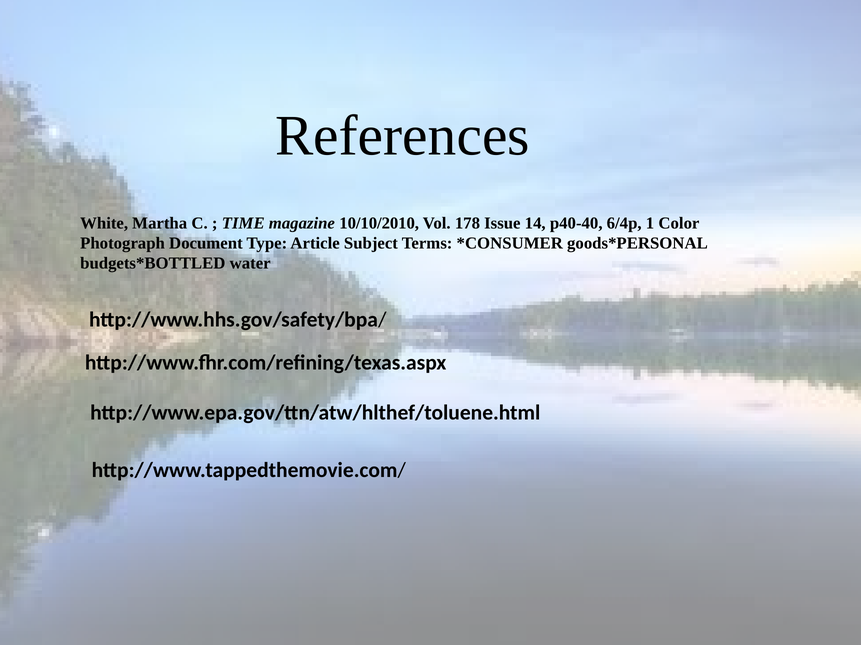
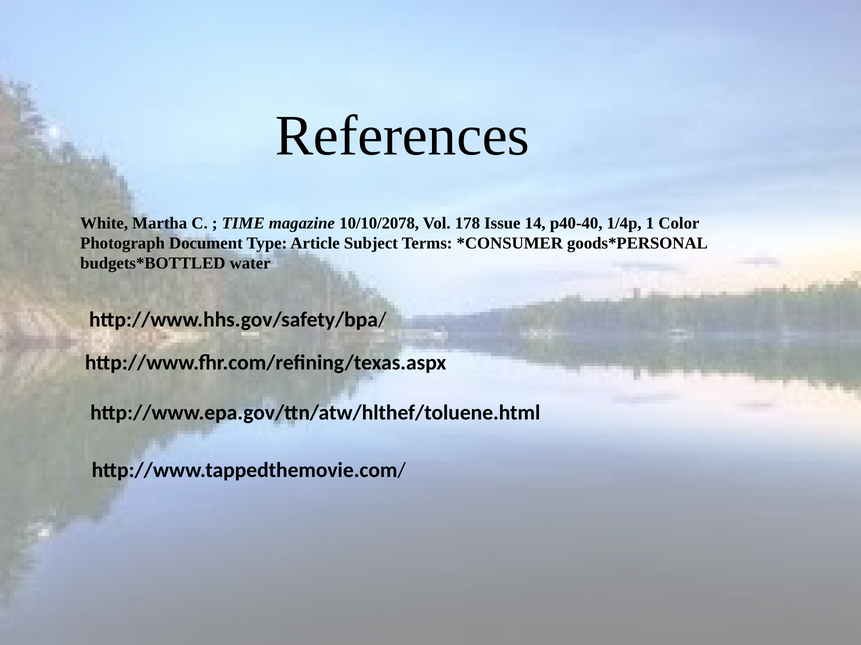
10/10/2010: 10/10/2010 -> 10/10/2078
6/4p: 6/4p -> 1/4p
